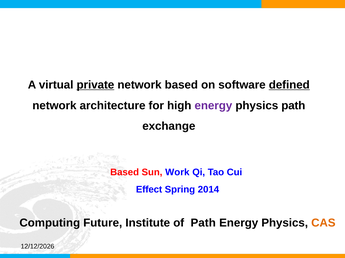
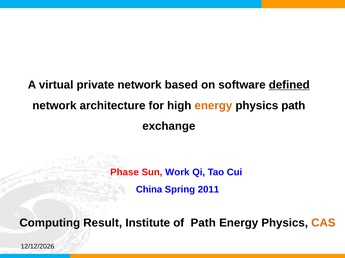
private underline: present -> none
energy at (213, 106) colour: purple -> orange
Based at (125, 173): Based -> Phase
Effect: Effect -> China
2014: 2014 -> 2011
Future: Future -> Result
